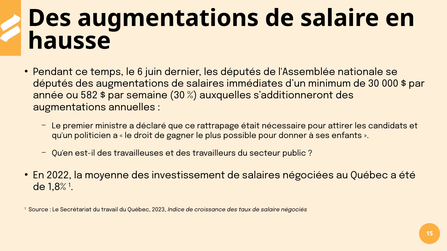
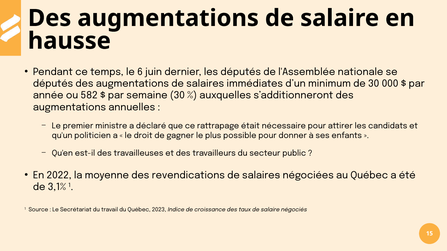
investissement: investissement -> revendications
1,8%: 1,8% -> 3,1%
